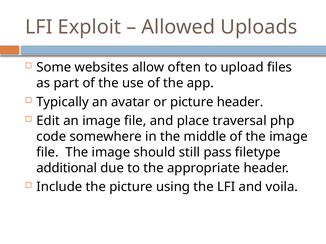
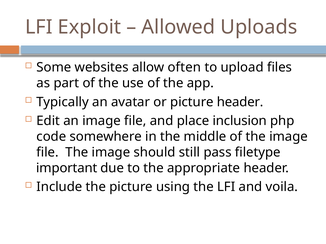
traversal: traversal -> inclusion
additional: additional -> important
